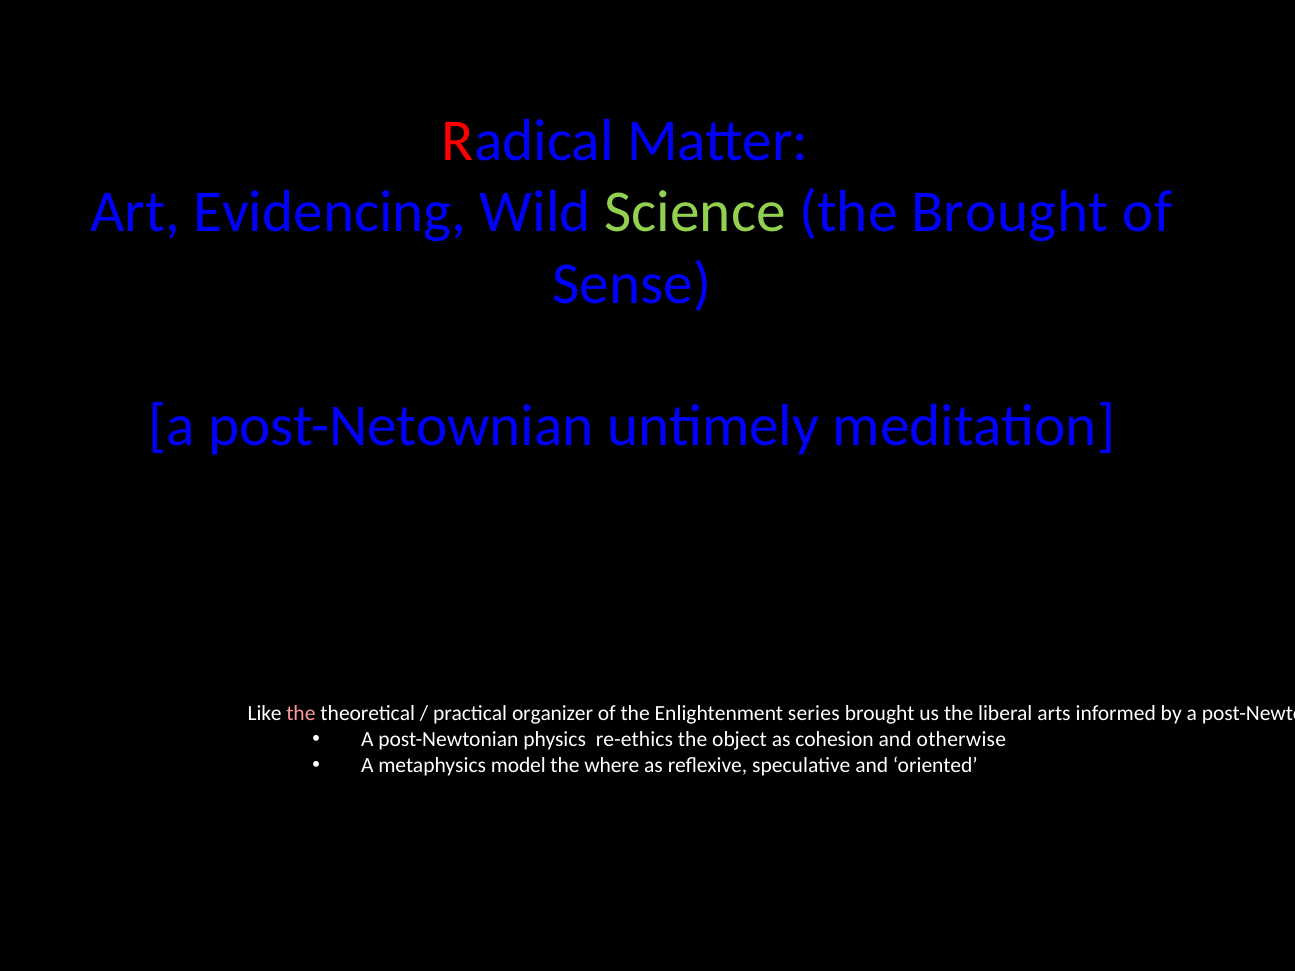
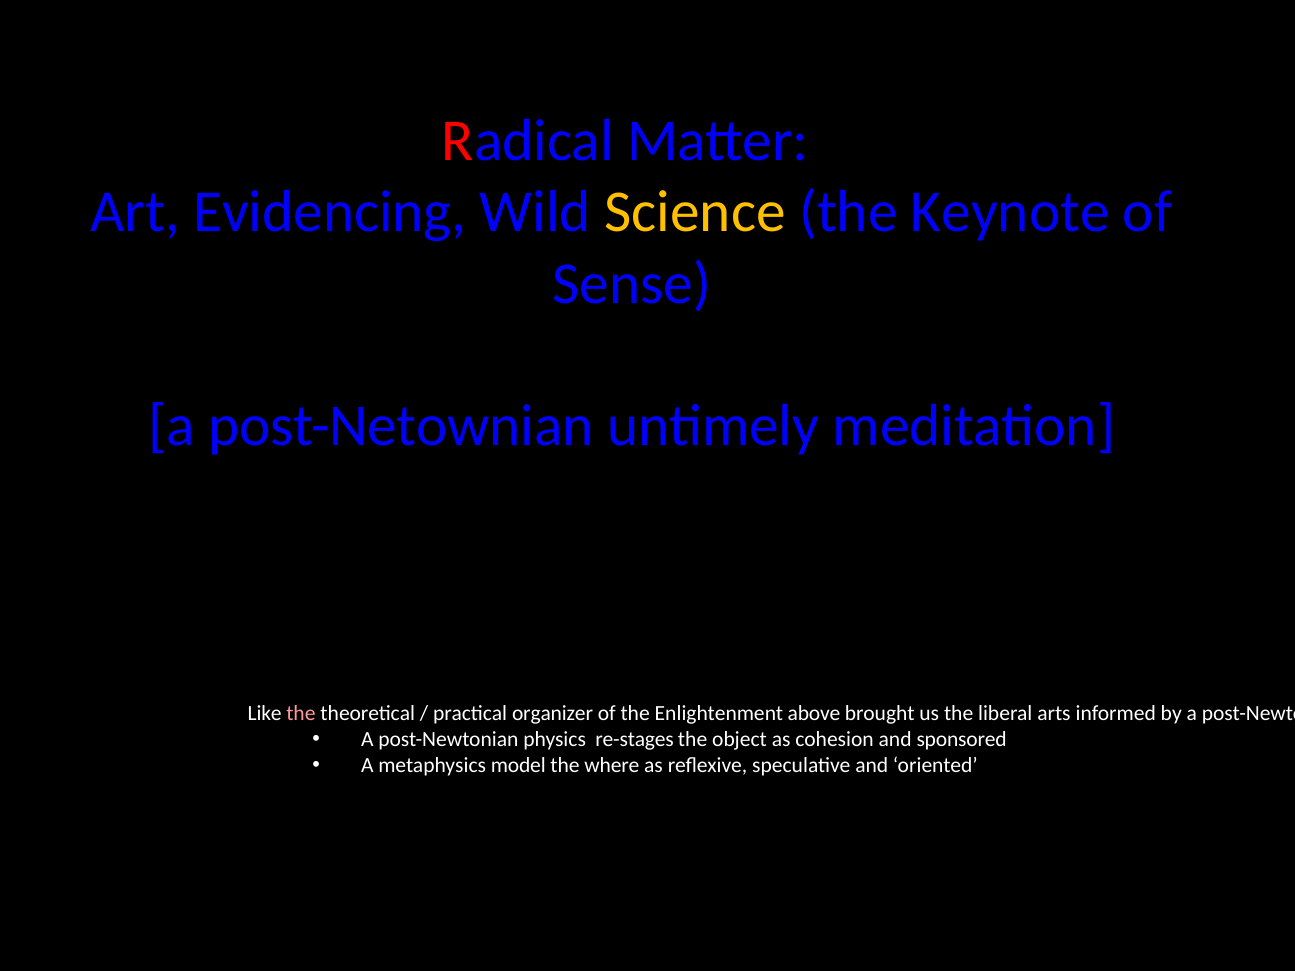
Science colour: light green -> yellow
the Brought: Brought -> Keynote
series: series -> above
re-ethics: re-ethics -> re-stages
otherwise: otherwise -> sponsored
